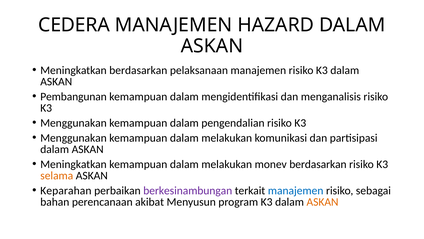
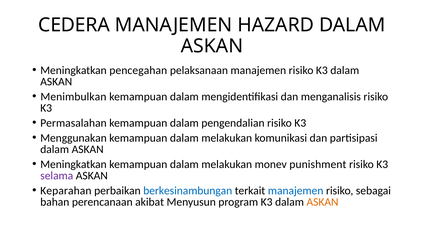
Meningkatkan berdasarkan: berdasarkan -> pencegahan
Pembangunan: Pembangunan -> Menimbulkan
Menggunakan at (73, 123): Menggunakan -> Permasalahan
monev berdasarkan: berdasarkan -> punishment
selama colour: orange -> purple
berkesinambungan colour: purple -> blue
